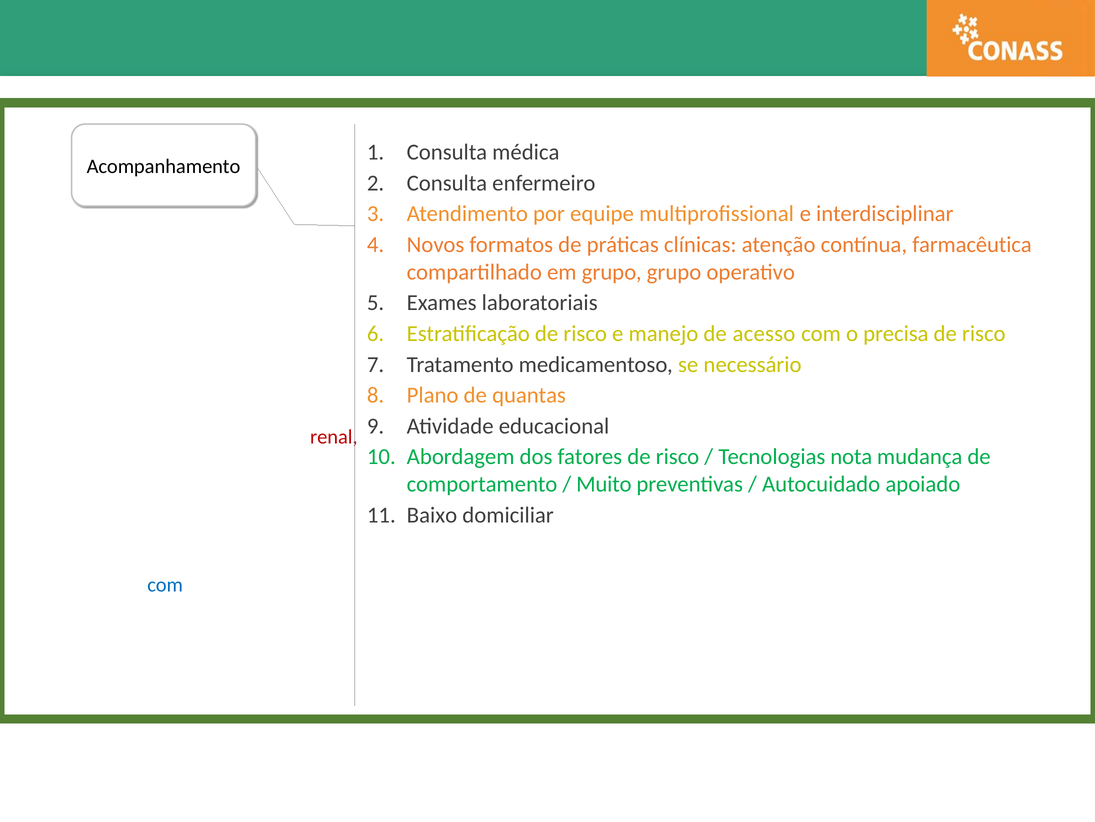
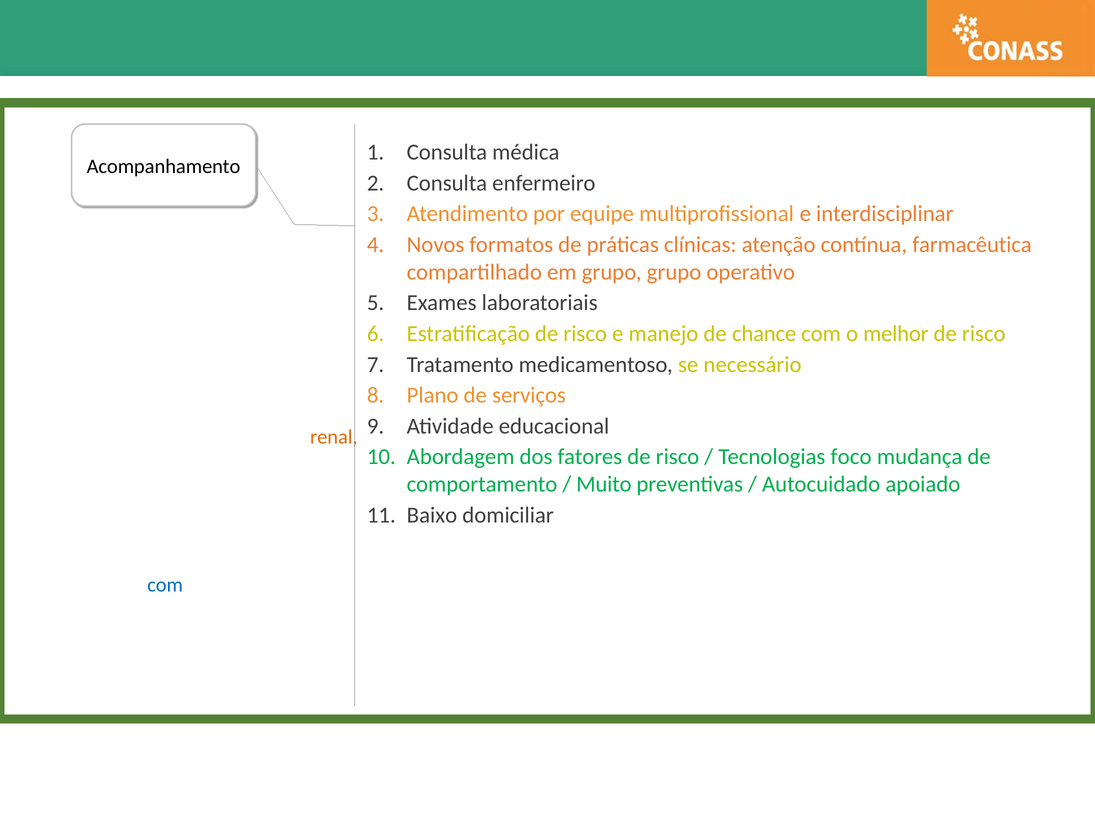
acesso: acesso -> chance
precisa: precisa -> melhor
quantas: quantas -> serviços
renal colour: red -> orange
Tecnologias nota: nota -> foco
